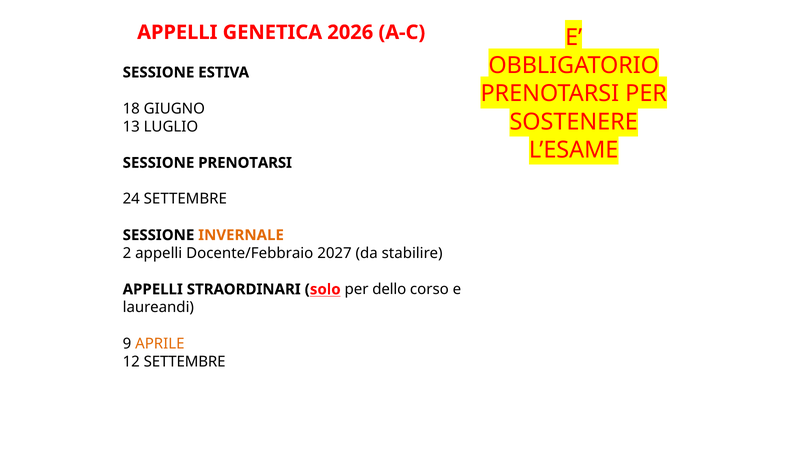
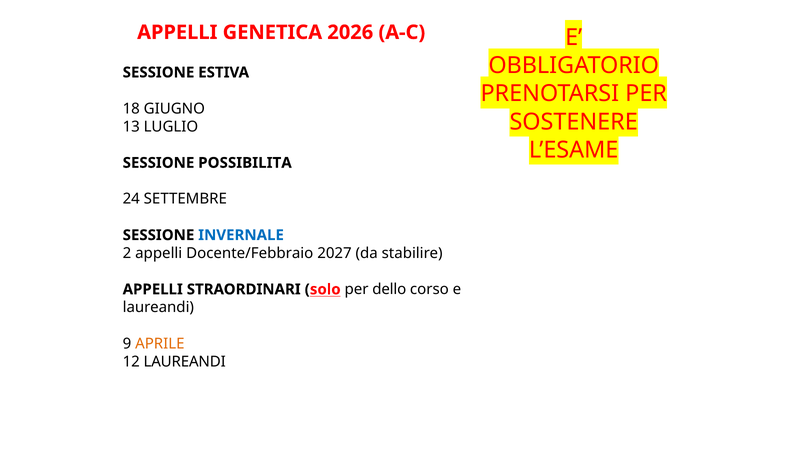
SESSIONE PRENOTARSI: PRENOTARSI -> POSSIBILITA
INVERNALE colour: orange -> blue
12 SETTEMBRE: SETTEMBRE -> LAUREANDI
